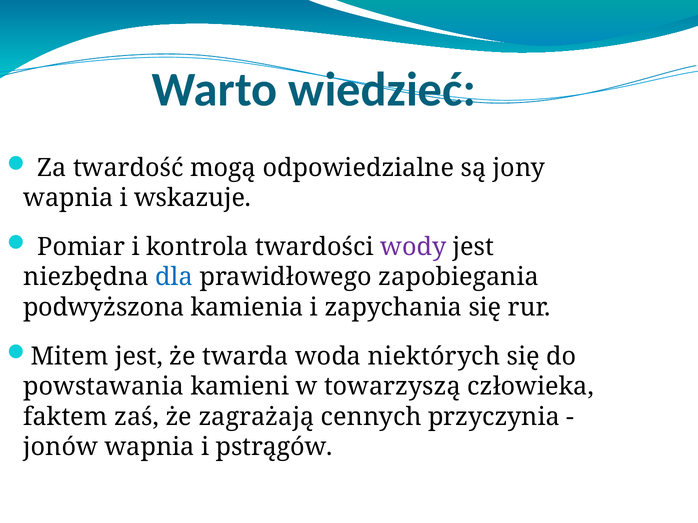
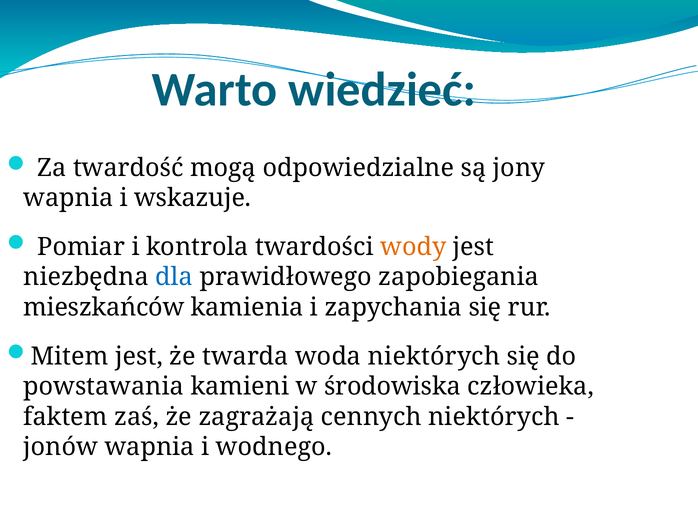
wody colour: purple -> orange
podwyższona: podwyższona -> mieszkańców
towarzyszą: towarzyszą -> środowiska
cennych przyczynia: przyczynia -> niektórych
pstrągów: pstrągów -> wodnego
